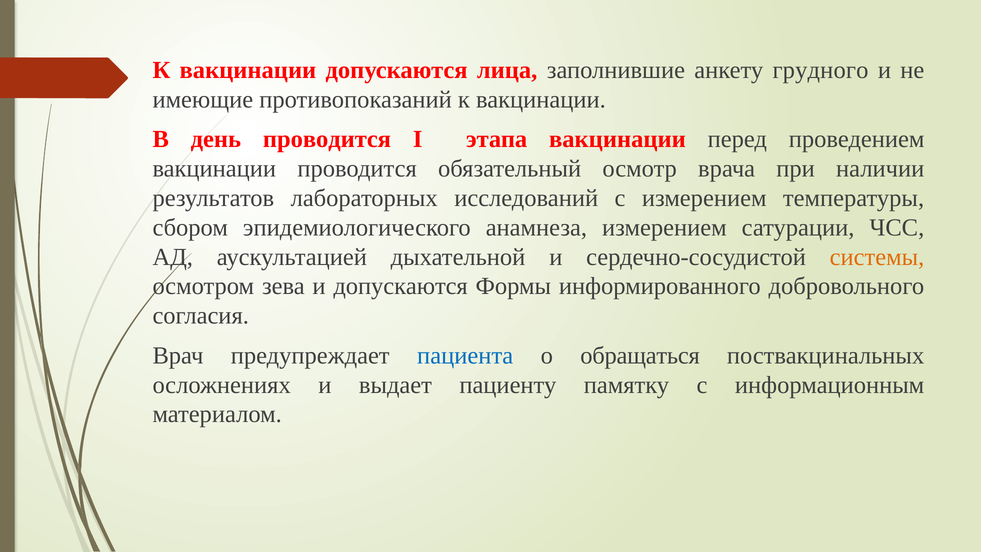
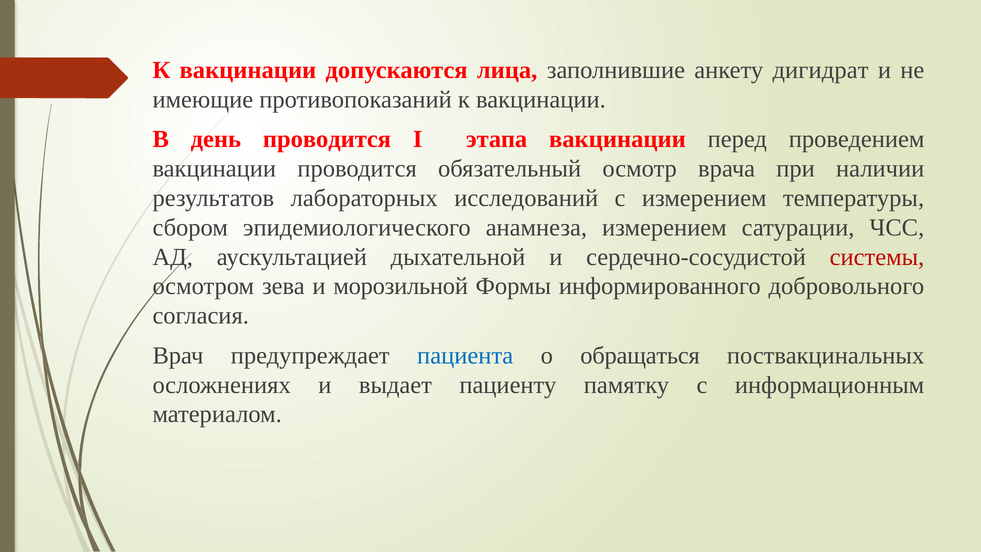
грудного: грудного -> дигидрат
системы colour: orange -> red
и допускаются: допускаются -> морозильной
